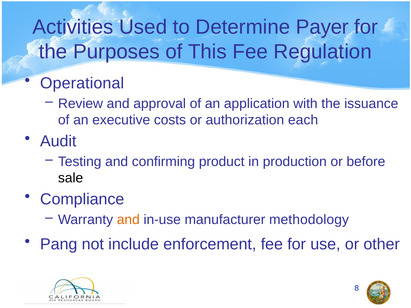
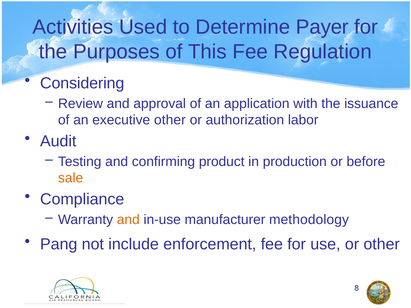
Operational: Operational -> Considering
executive costs: costs -> other
each: each -> labor
sale colour: black -> orange
